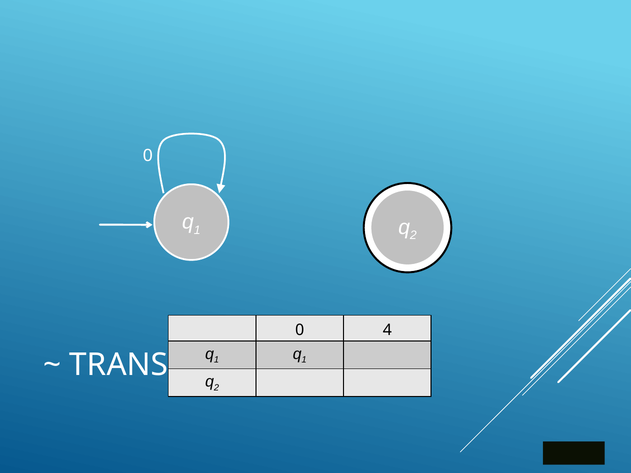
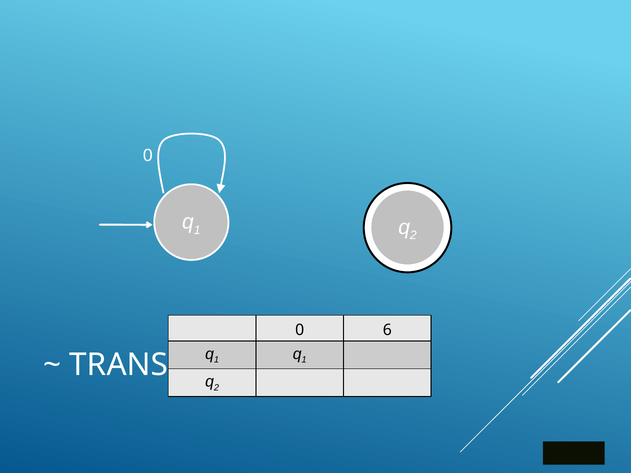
4: 4 -> 6
